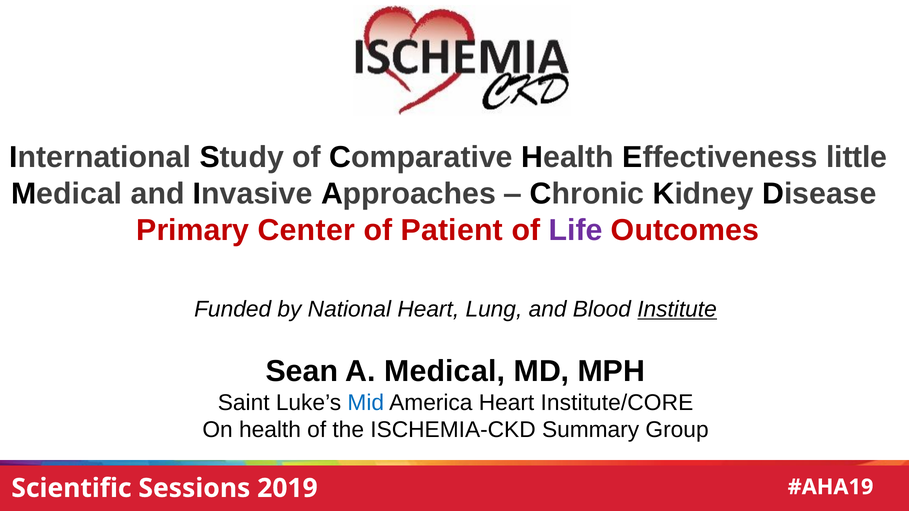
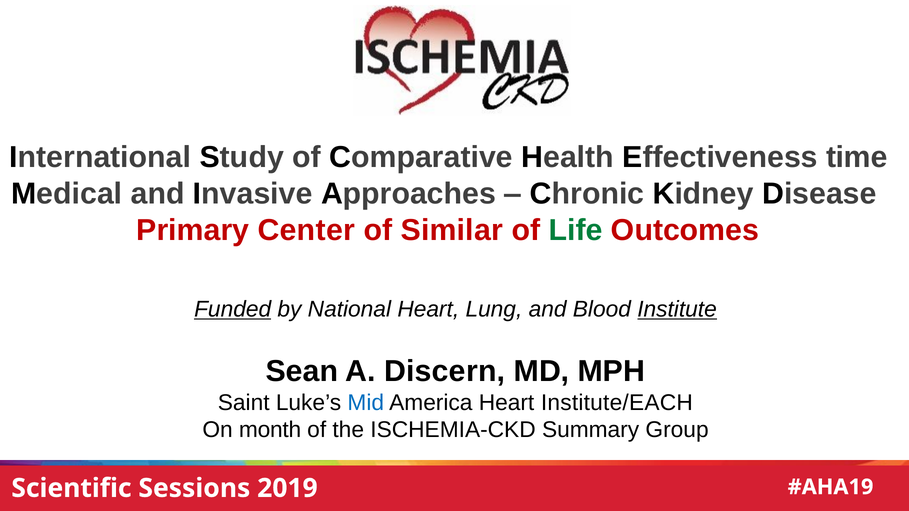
little: little -> time
Patient: Patient -> Similar
Life colour: purple -> green
Funded underline: none -> present
A Medical: Medical -> Discern
Institute/CORE: Institute/CORE -> Institute/EACH
On health: health -> month
